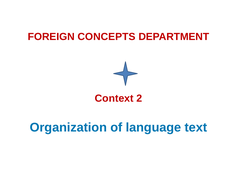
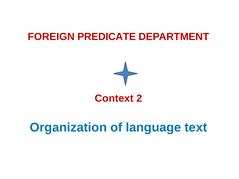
CONCEPTS: CONCEPTS -> PREDICATE
